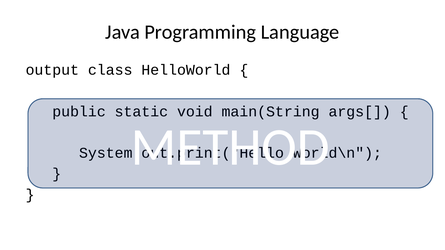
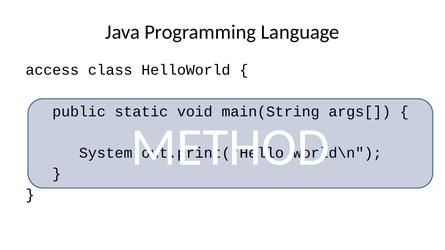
output: output -> access
